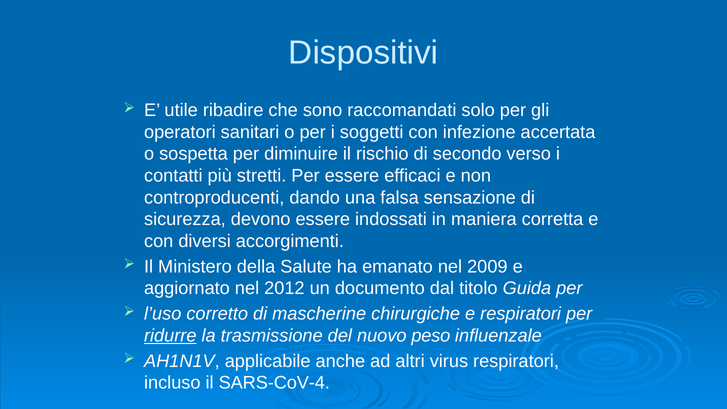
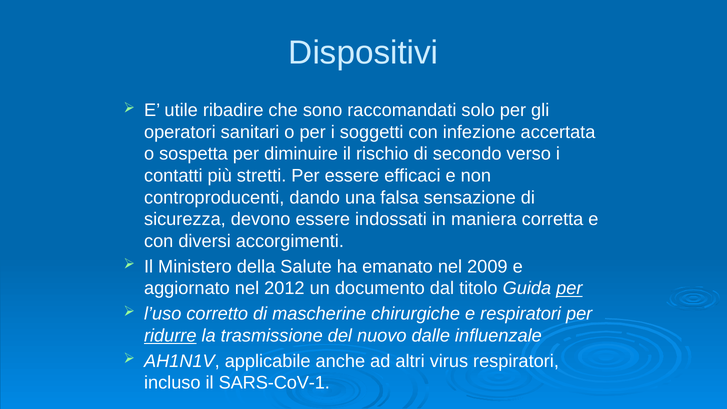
per at (569, 288) underline: none -> present
peso: peso -> dalle
SARS-CoV-4: SARS-CoV-4 -> SARS-CoV-1
